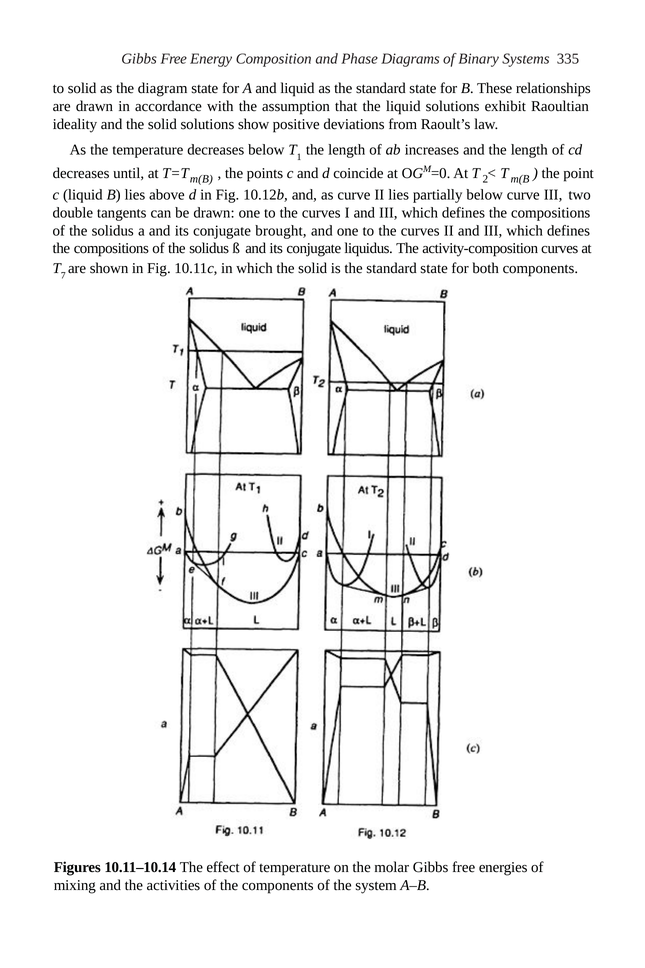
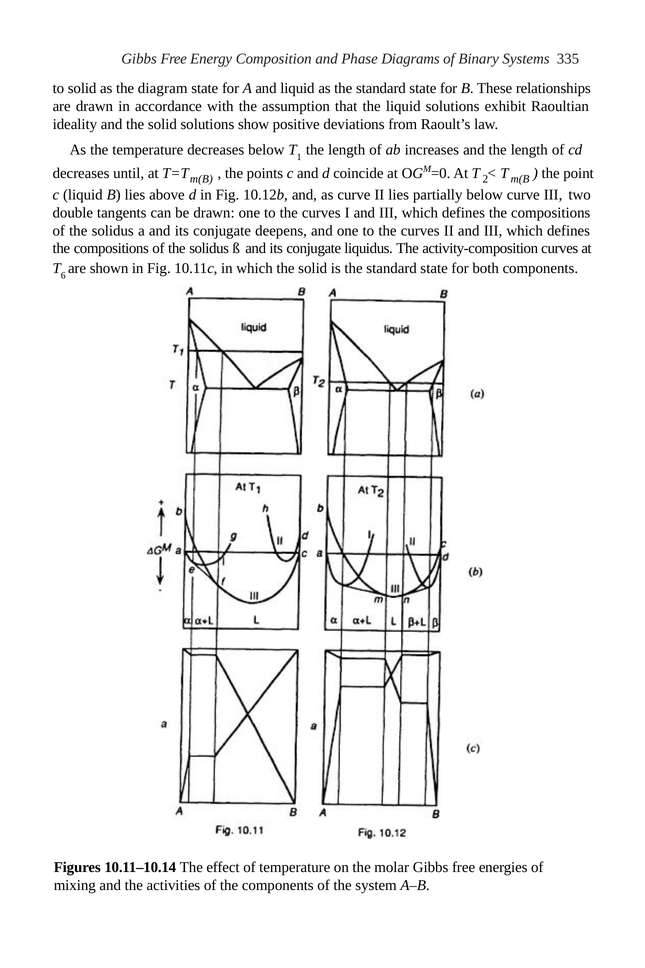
brought: brought -> deepens
7: 7 -> 6
